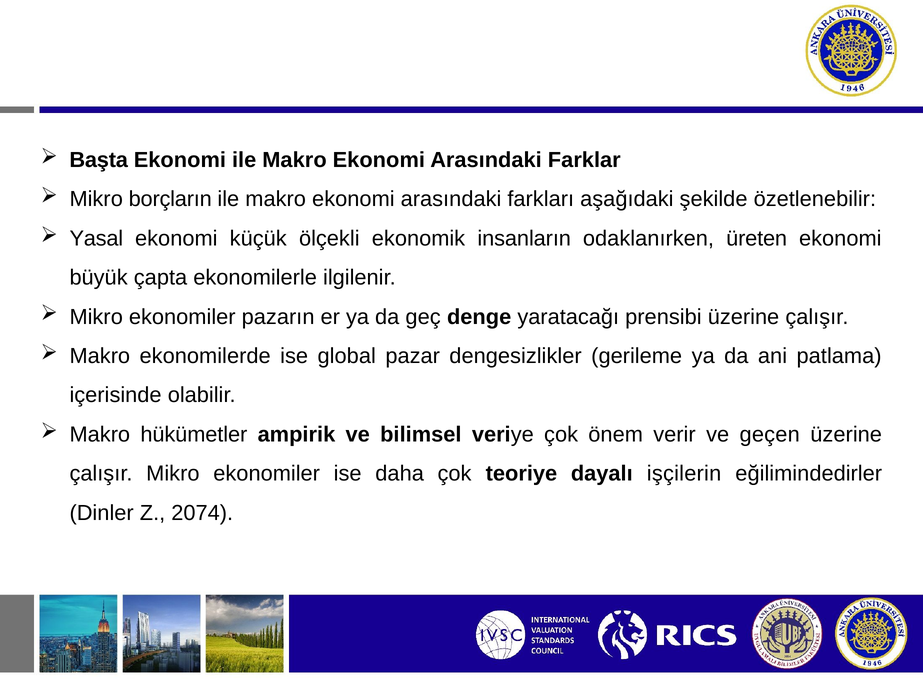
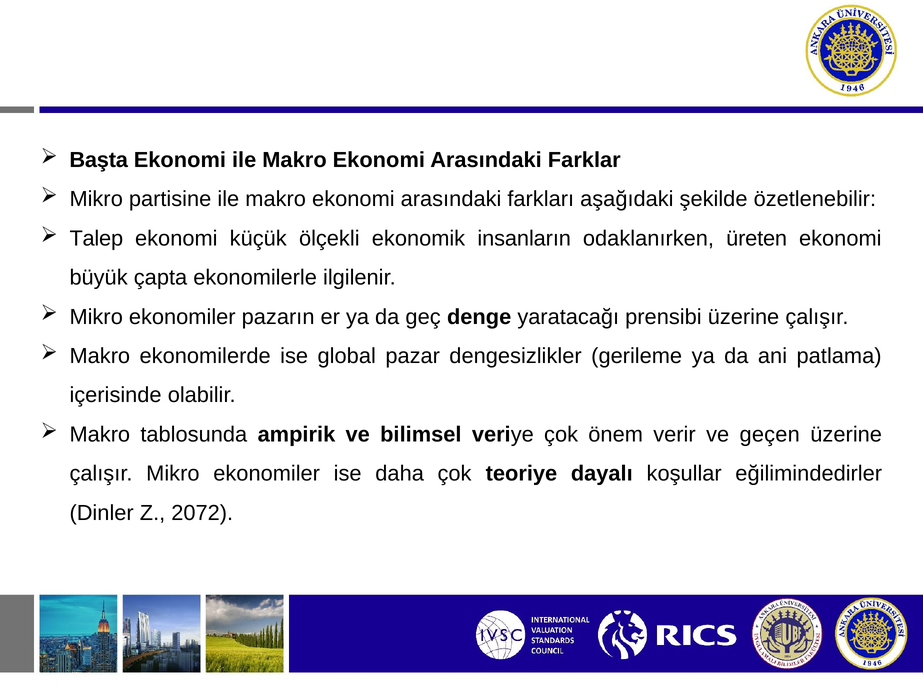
borçların: borçların -> partisine
Yasal: Yasal -> Talep
hükümetler: hükümetler -> tablosunda
işçilerin: işçilerin -> koşullar
2074: 2074 -> 2072
